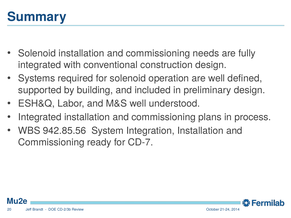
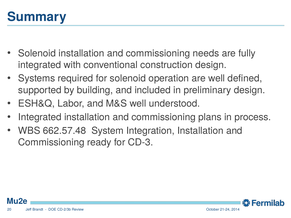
942.85.56: 942.85.56 -> 662.57.48
CD-7: CD-7 -> CD-3
